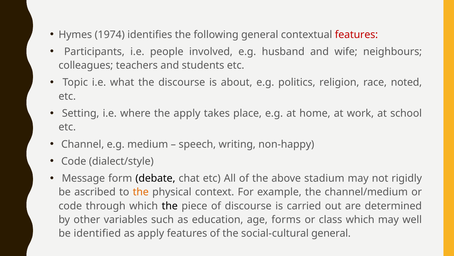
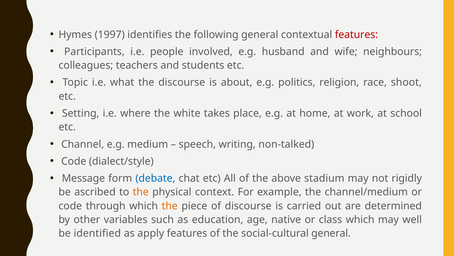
1974: 1974 -> 1997
noted: noted -> shoot
the apply: apply -> white
non-happy: non-happy -> non-talked
debate colour: black -> blue
the at (170, 205) colour: black -> orange
forms: forms -> native
